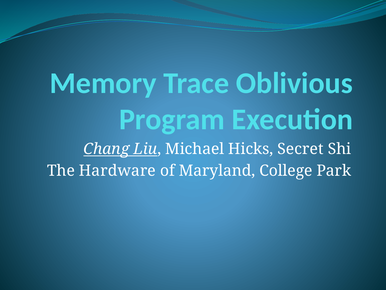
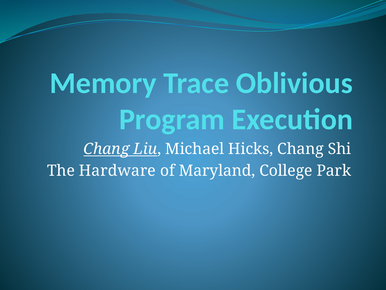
Hicks Secret: Secret -> Chang
